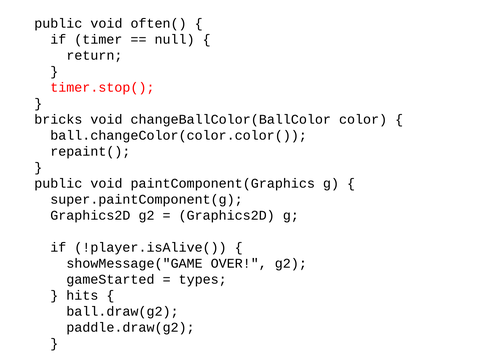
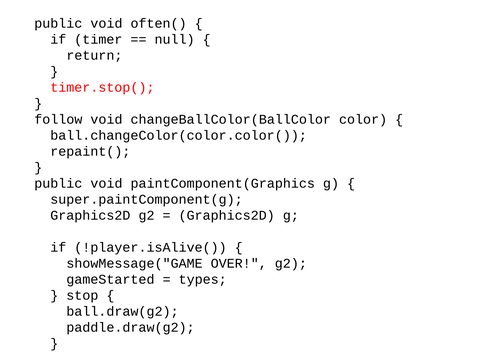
bricks: bricks -> follow
hits: hits -> stop
